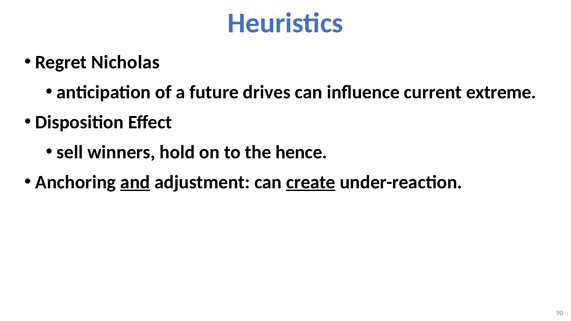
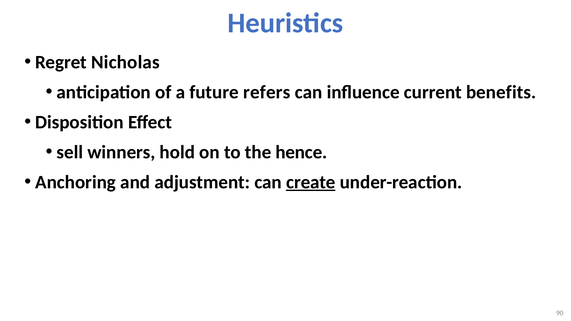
drives: drives -> refers
extreme: extreme -> benefits
and underline: present -> none
